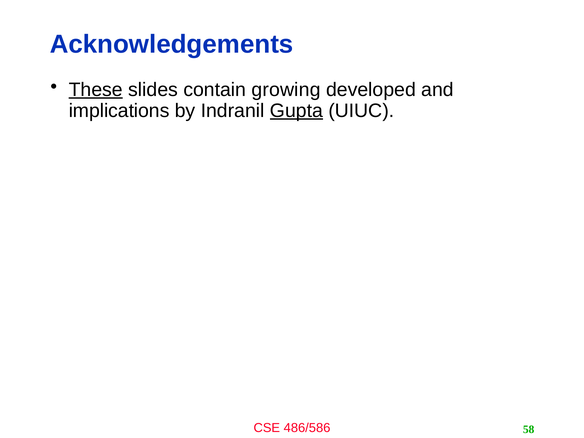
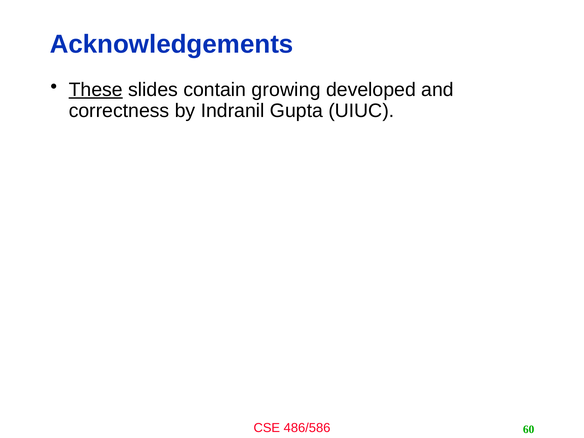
implications: implications -> correctness
Gupta underline: present -> none
58: 58 -> 60
